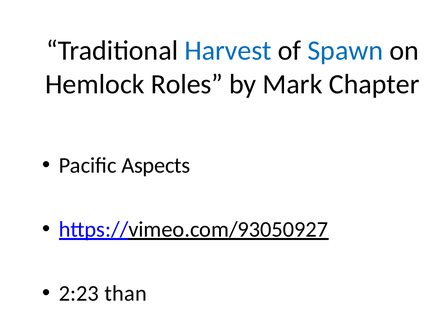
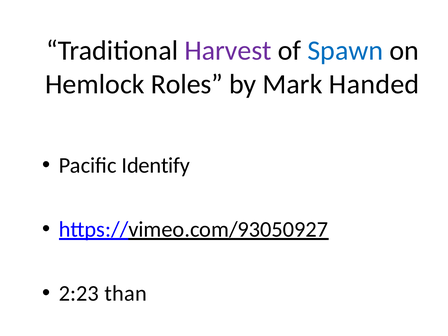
Harvest colour: blue -> purple
Chapter: Chapter -> Handed
Aspects: Aspects -> Identify
